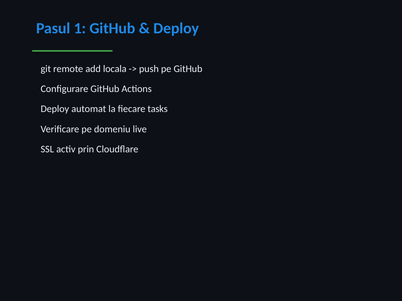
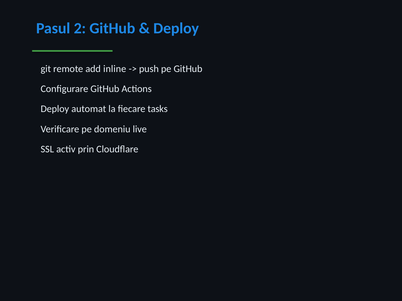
1: 1 -> 2
locala: locala -> inline
